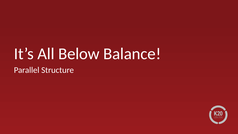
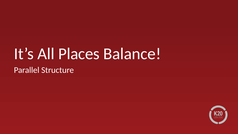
Below: Below -> Places
